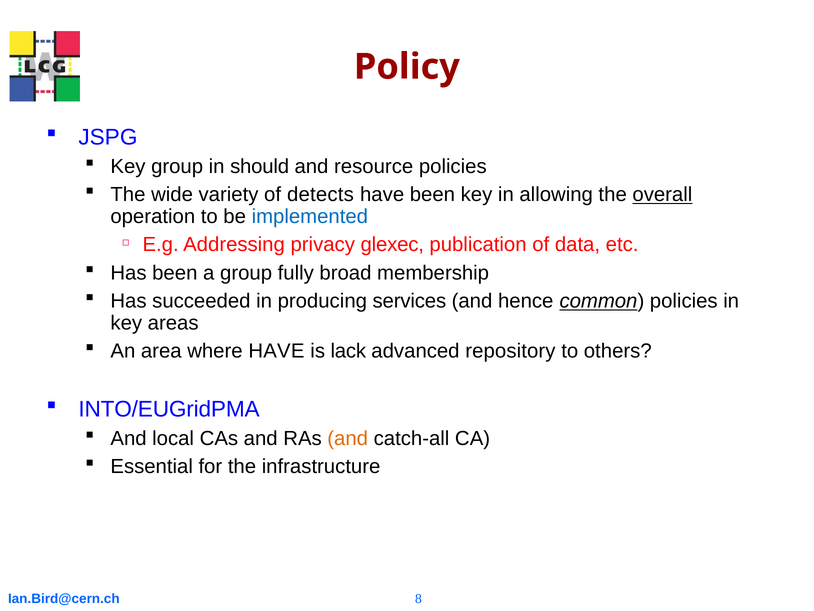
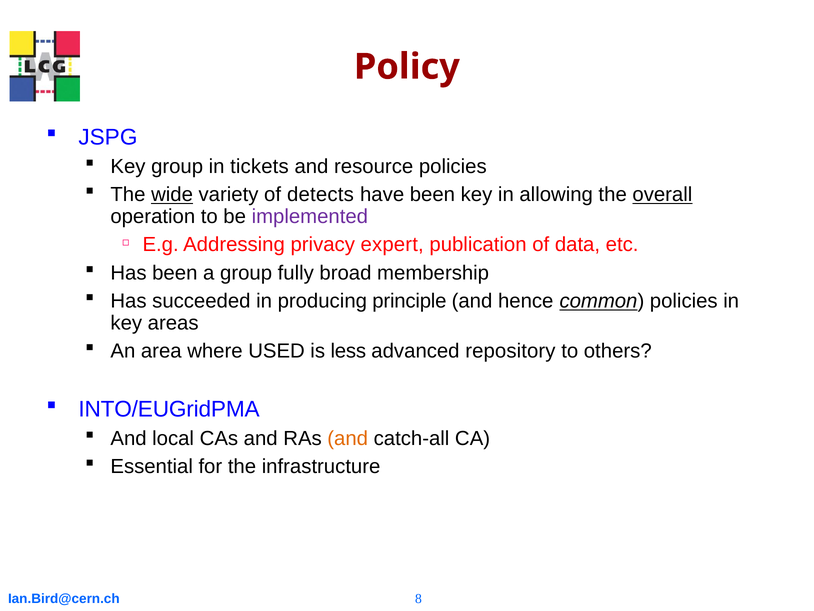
should: should -> tickets
wide underline: none -> present
implemented colour: blue -> purple
glexec: glexec -> expert
services: services -> principle
where HAVE: HAVE -> USED
lack: lack -> less
